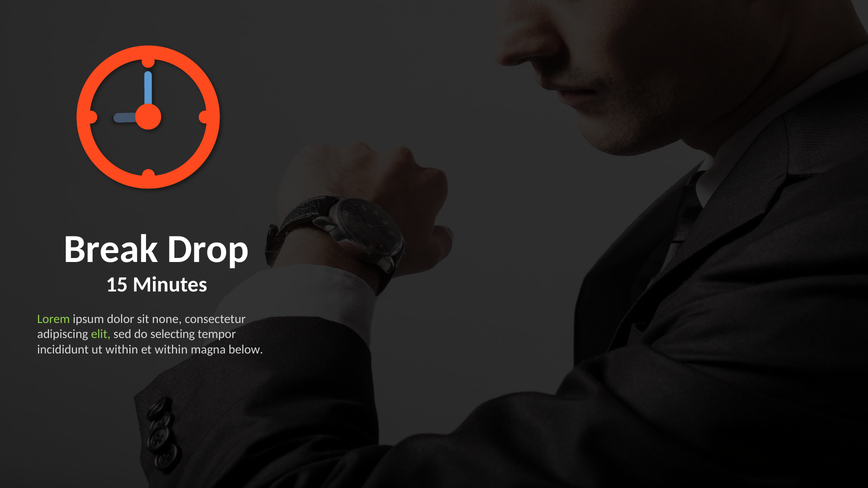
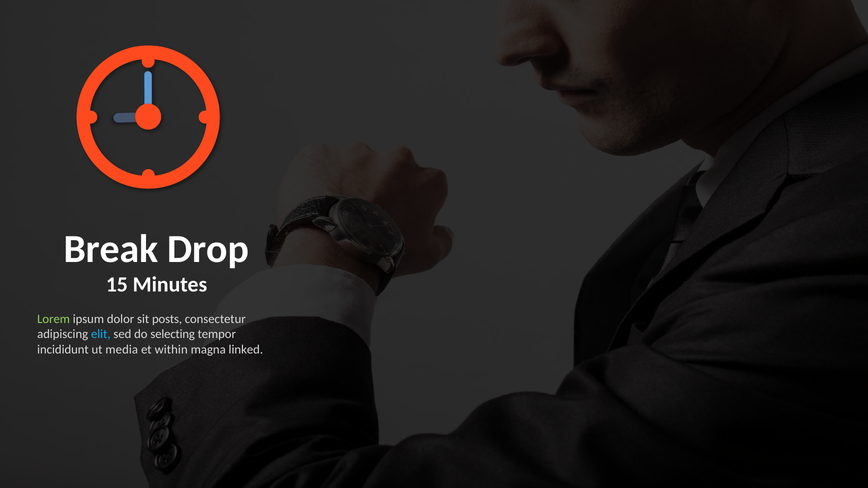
none: none -> posts
elit colour: light green -> light blue
ut within: within -> media
below: below -> linked
